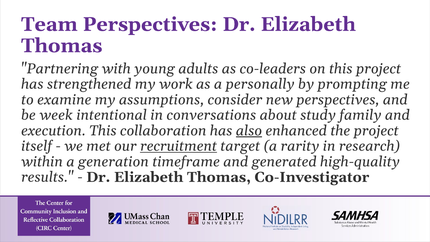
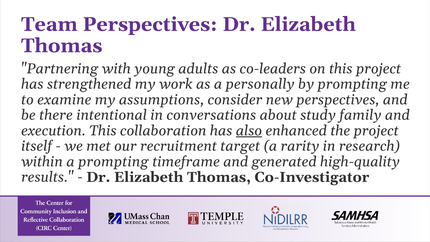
week: week -> there
recruitment underline: present -> none
a generation: generation -> prompting
